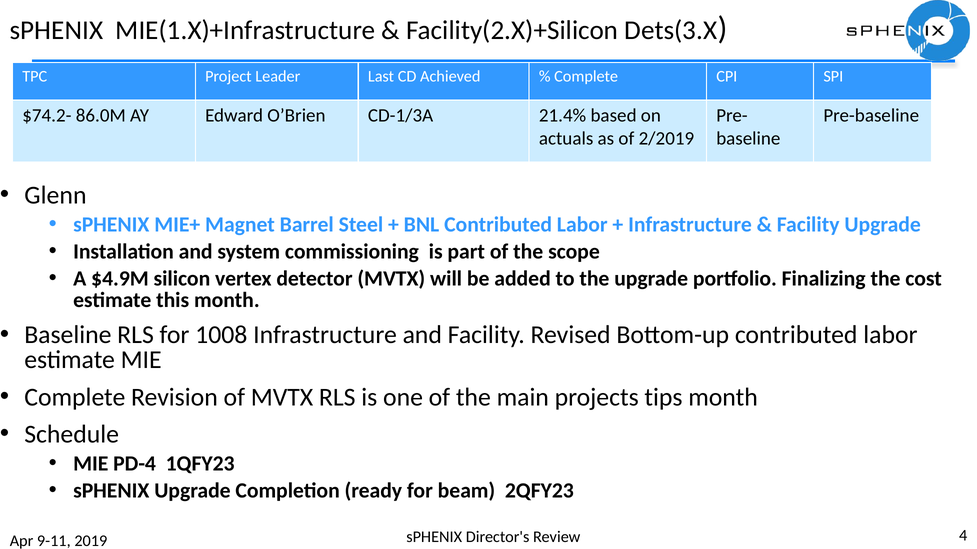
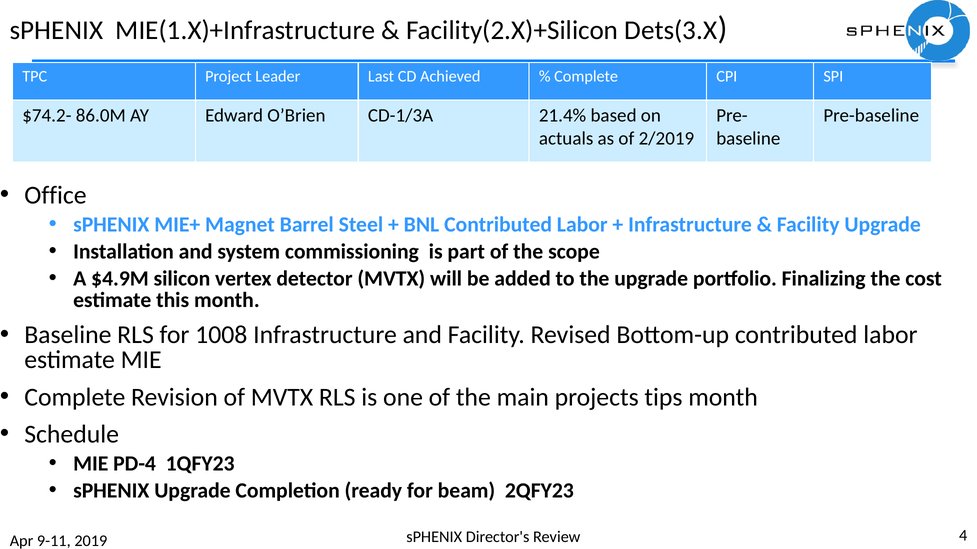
Glenn: Glenn -> Office
